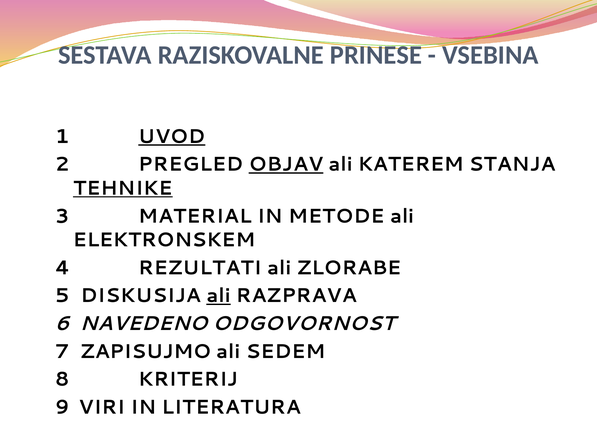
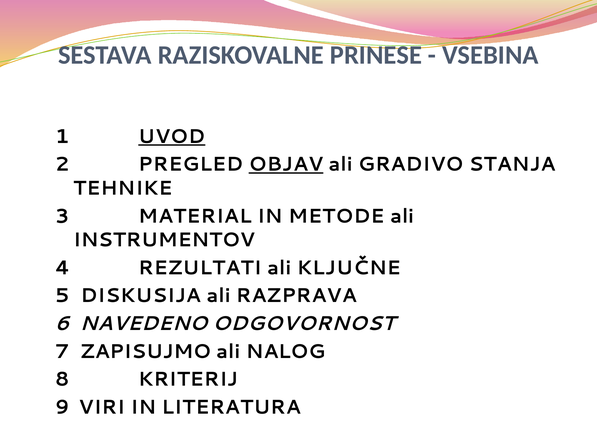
KATEREM: KATEREM -> GRADIVO
TEHNIKE underline: present -> none
ELEKTRONSKEM: ELEKTRONSKEM -> INSTRUMENTOV
ZLORABE: ZLORABE -> KLJUČNE
ali at (219, 296) underline: present -> none
SEDEM: SEDEM -> NALOG
